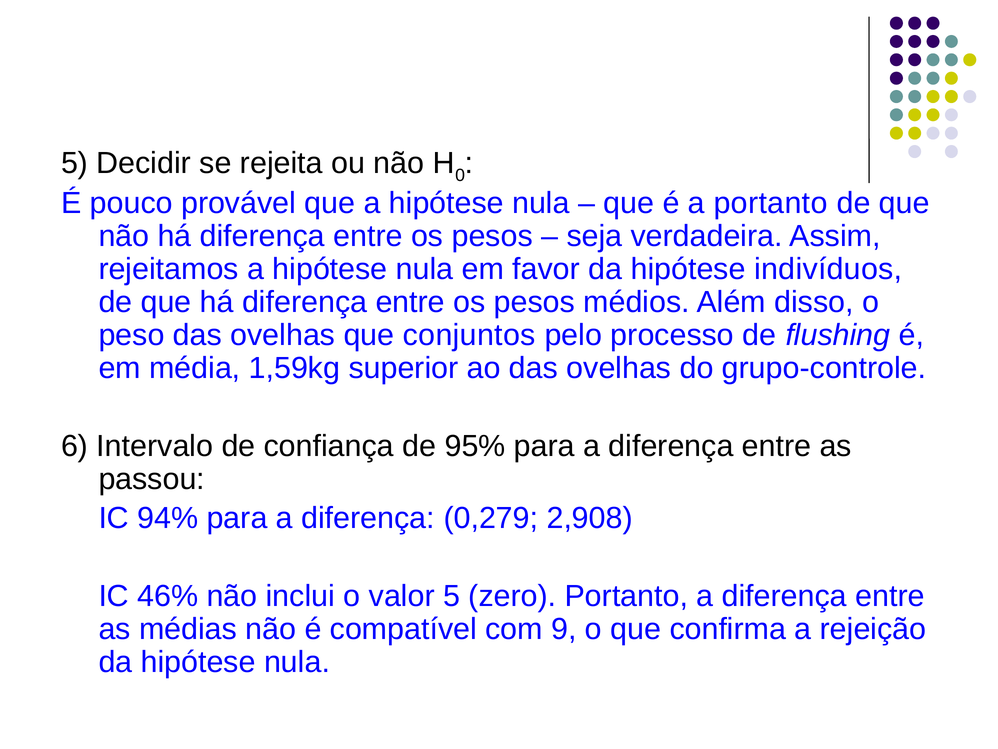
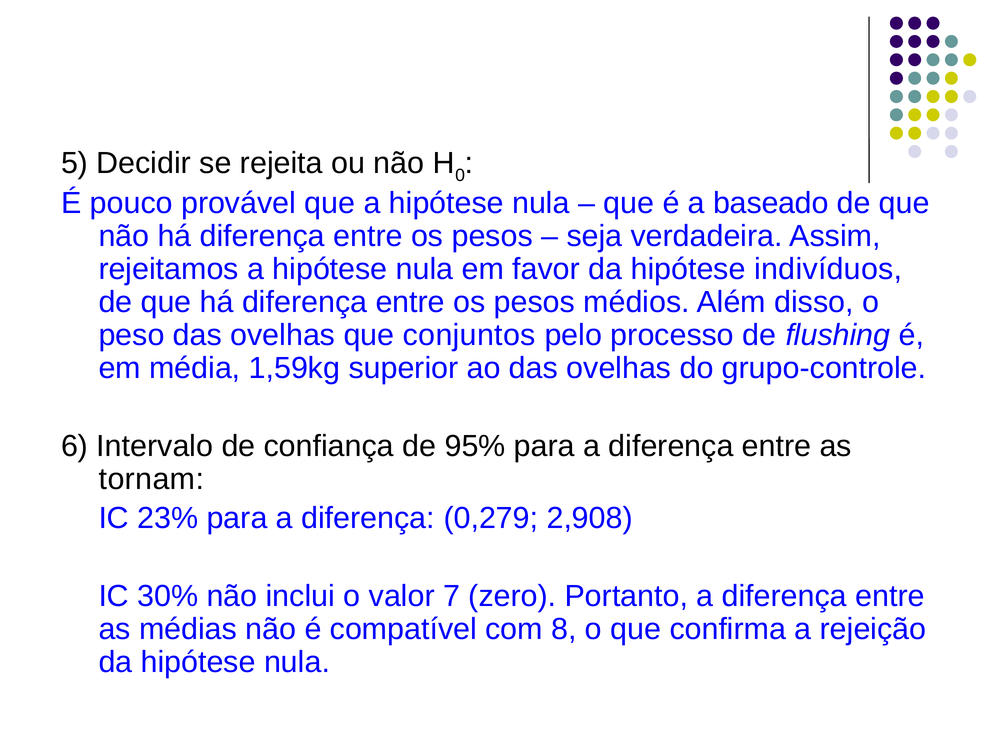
a portanto: portanto -> baseado
passou: passou -> tornam
94%: 94% -> 23%
46%: 46% -> 30%
valor 5: 5 -> 7
9: 9 -> 8
